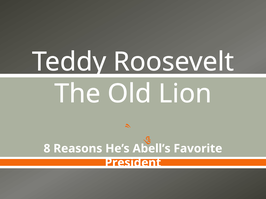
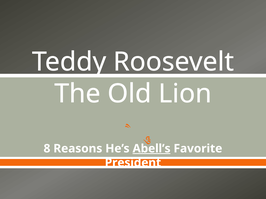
Abell’s underline: none -> present
